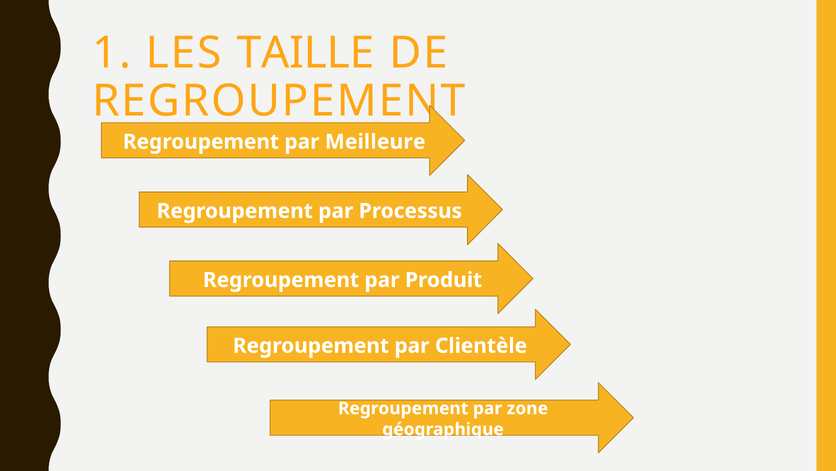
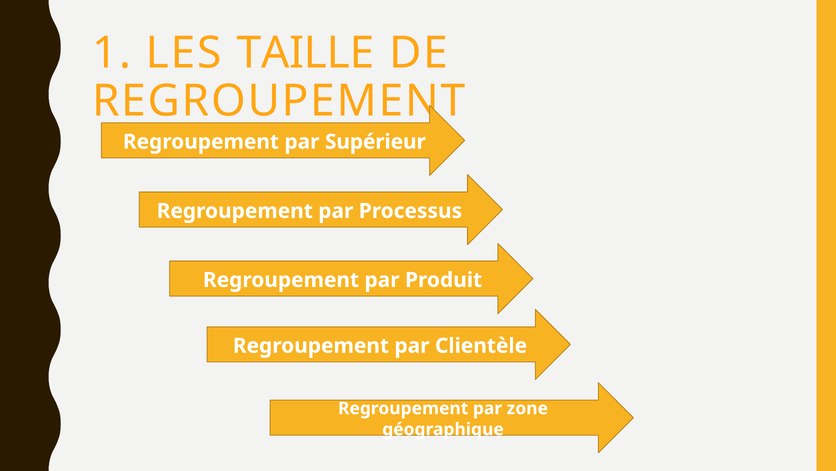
Meilleure: Meilleure -> Supérieur
